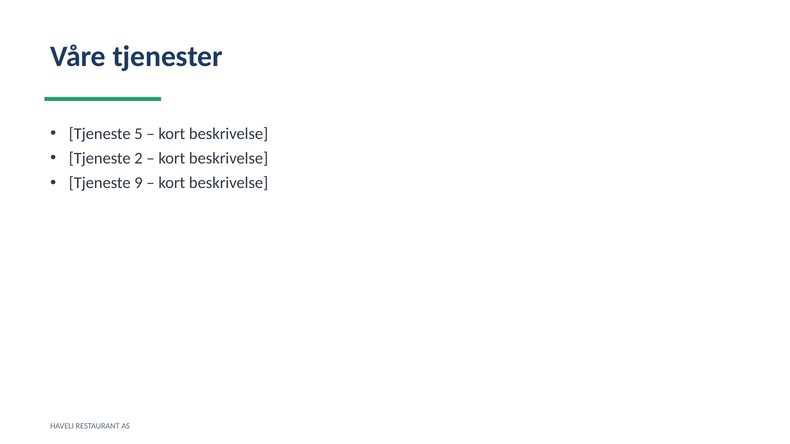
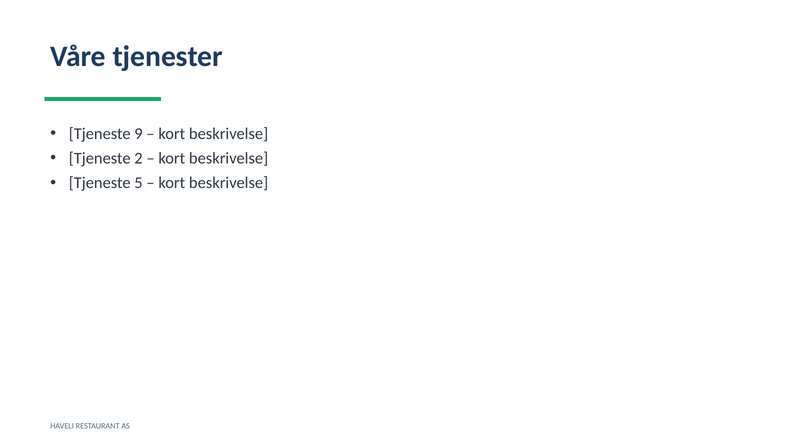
5: 5 -> 9
9: 9 -> 5
